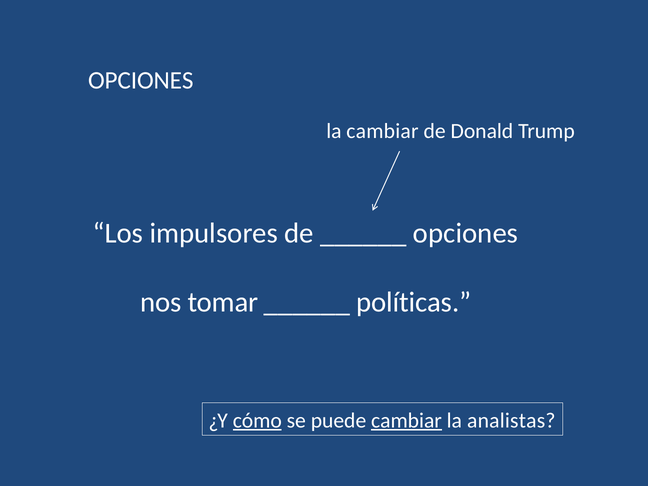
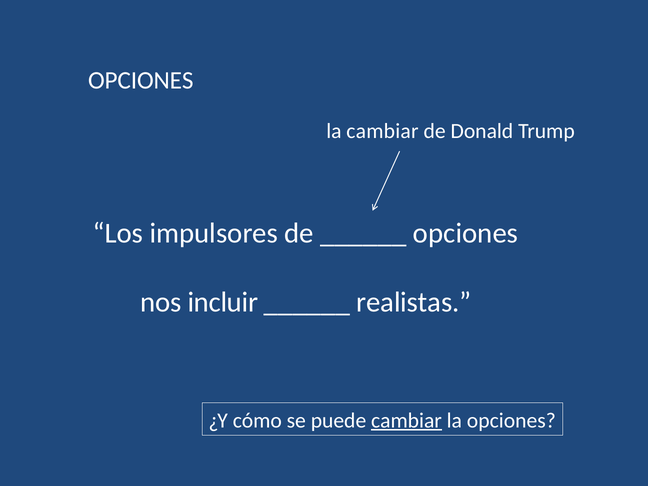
tomar: tomar -> incluir
políticas: políticas -> realistas
cómo underline: present -> none
la analistas: analistas -> opciones
